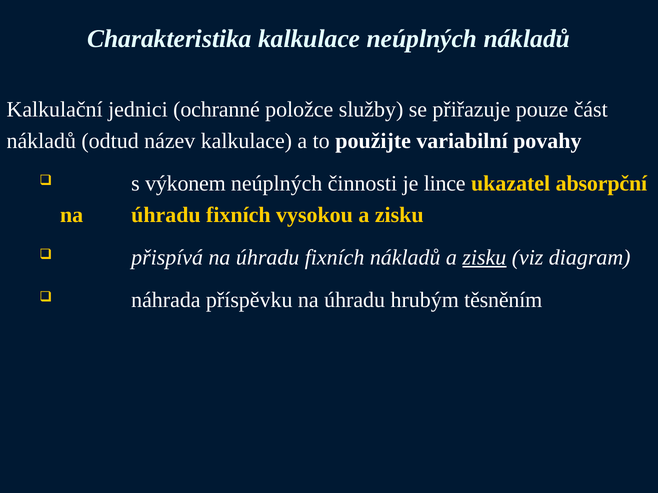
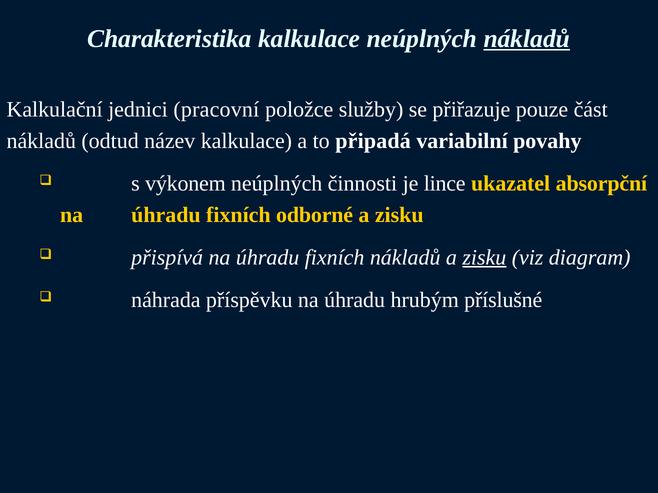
nákladů at (527, 39) underline: none -> present
ochranné: ochranné -> pracovní
použijte: použijte -> připadá
vysokou: vysokou -> odborné
těsněním: těsněním -> příslušné
